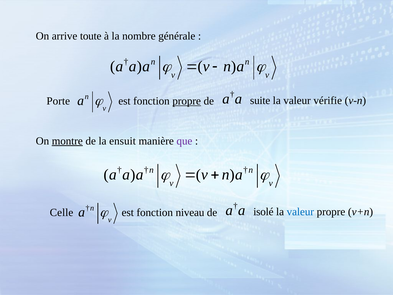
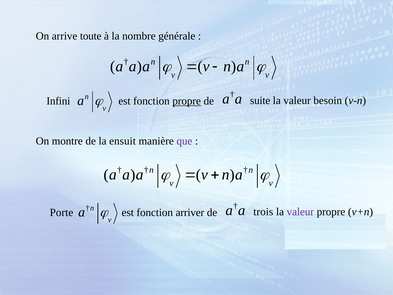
vérifie: vérifie -> besoin
Porte: Porte -> Infini
montre underline: present -> none
isolé: isolé -> trois
valeur at (300, 212) colour: blue -> purple
niveau: niveau -> arriver
Celle: Celle -> Porte
